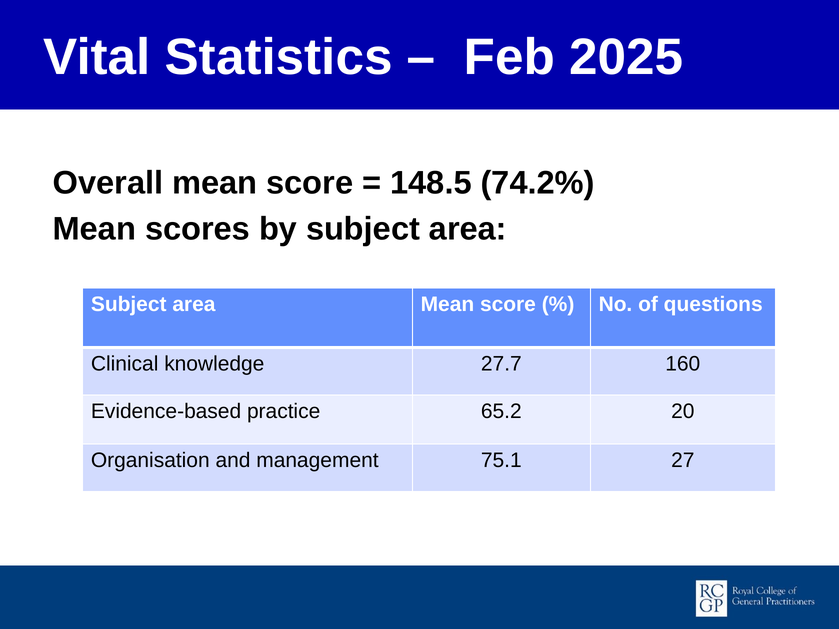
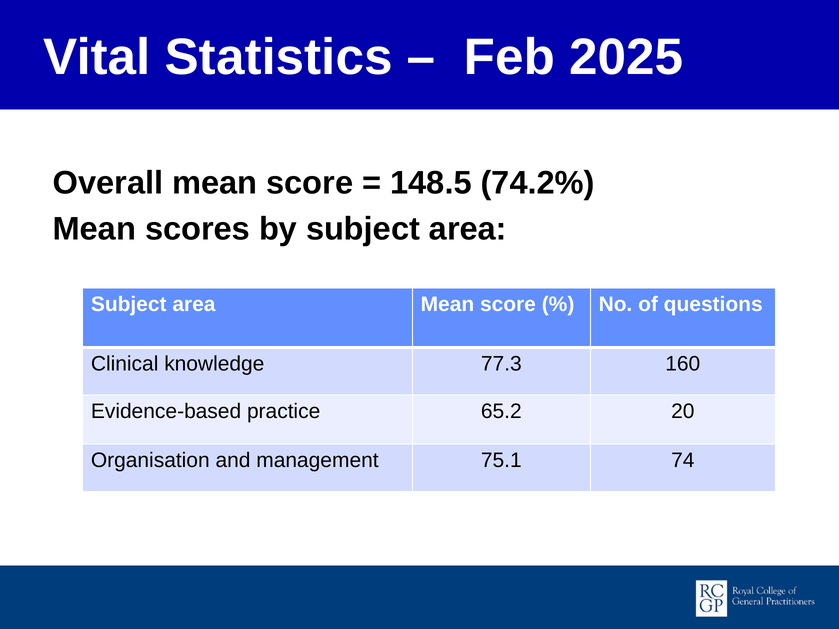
27.7: 27.7 -> 77.3
27: 27 -> 74
